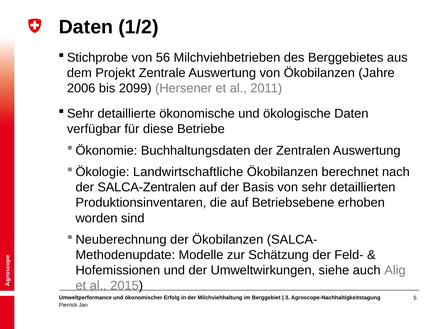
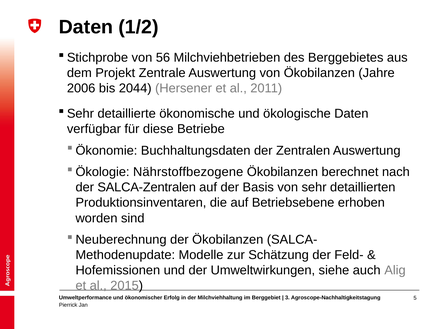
2099: 2099 -> 2044
Landwirtschaftliche: Landwirtschaftliche -> Nährstoffbezogene
